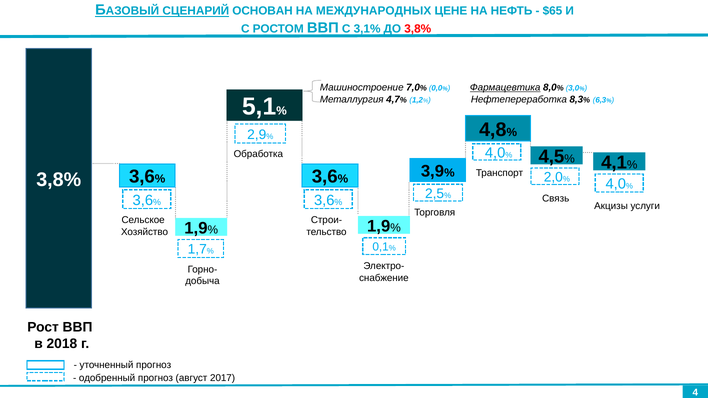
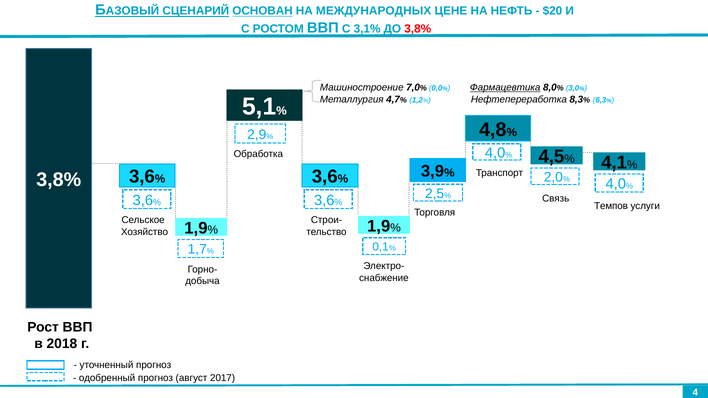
ОСНОВАН underline: none -> present
$65: $65 -> $20
Акцизы: Акцизы -> Темпов
